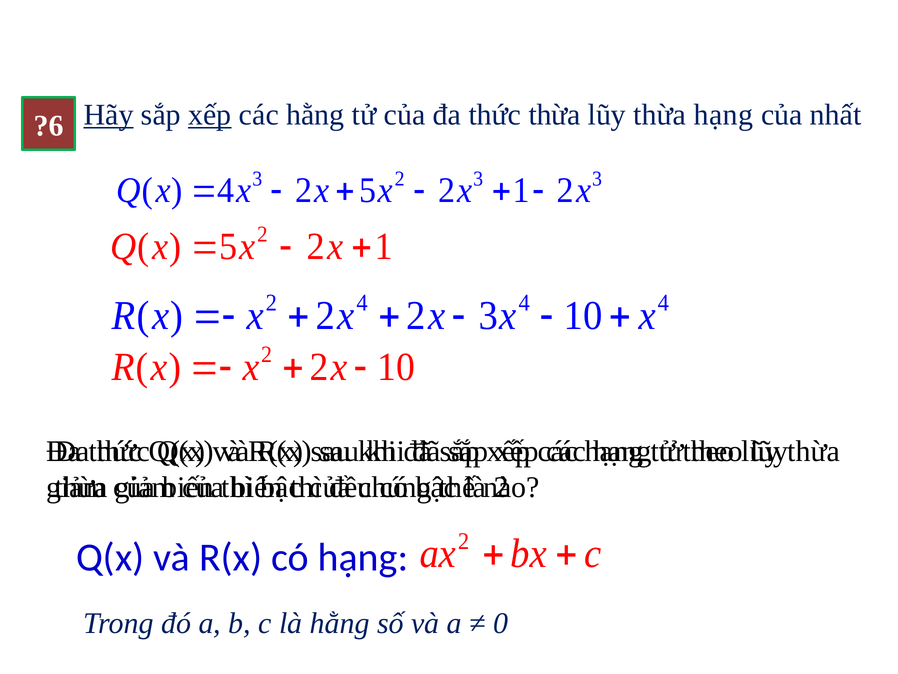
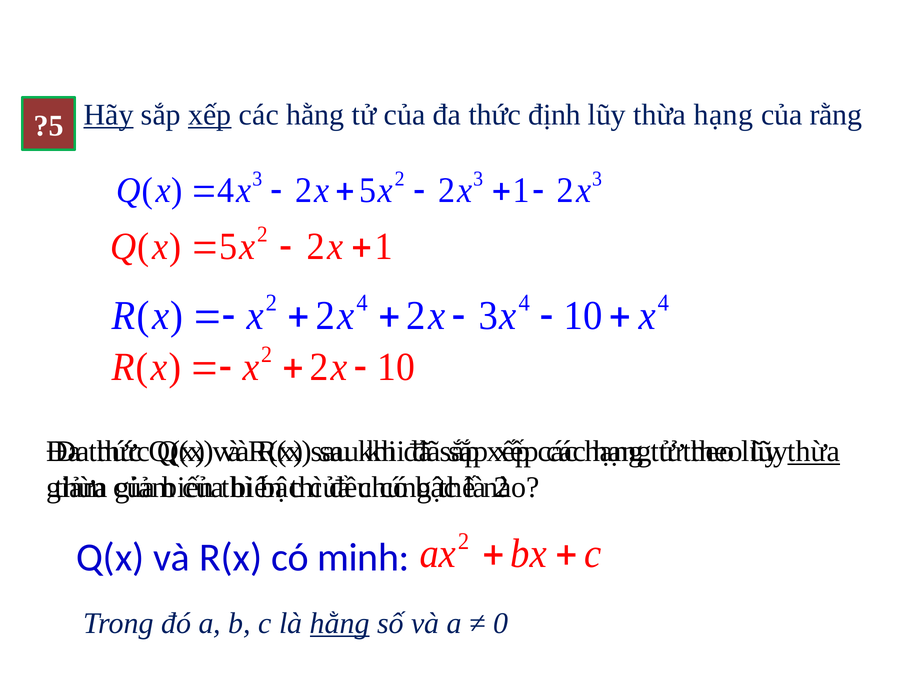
thức thừa: thừa -> định
nhất: nhất -> rằng
?6: ?6 -> ?5
thừa at (814, 451) underline: none -> present
có hạng: hạng -> minh
hằng at (340, 623) underline: none -> present
